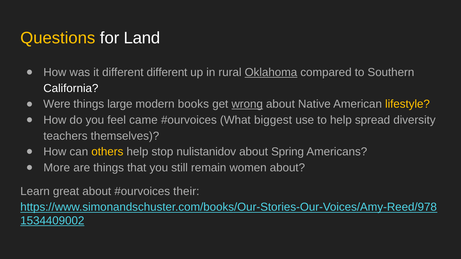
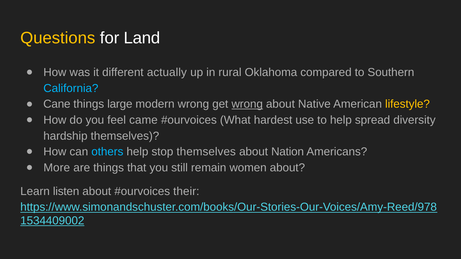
different different: different -> actually
Oklahoma underline: present -> none
California colour: white -> light blue
Were: Were -> Cane
modern books: books -> wrong
biggest: biggest -> hardest
teachers: teachers -> hardship
others colour: yellow -> light blue
stop nulistanidov: nulistanidov -> themselves
Spring: Spring -> Nation
great: great -> listen
